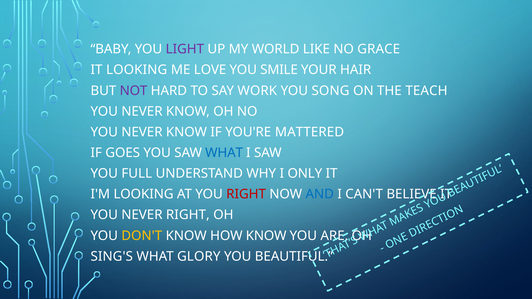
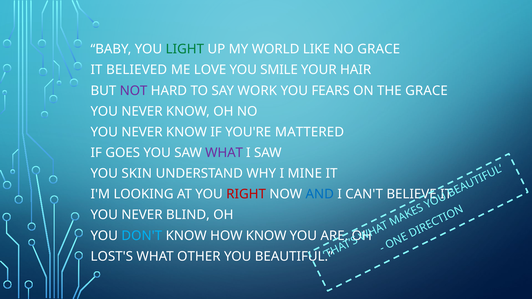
LIGHT colour: purple -> green
IT LOOKING: LOOKING -> BELIEVED
SONG: SONG -> FEARS
THE TEACH: TEACH -> GRACE
WHAT at (224, 153) colour: blue -> purple
FULL: FULL -> SKIN
ONLY: ONLY -> MINE
NEVER RIGHT: RIGHT -> BLIND
DON'T colour: yellow -> light blue
SING'S: SING'S -> LOST'S
GLORY: GLORY -> OTHER
